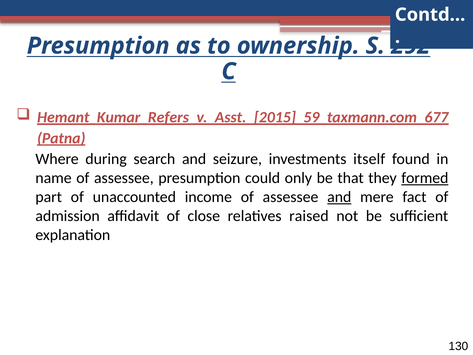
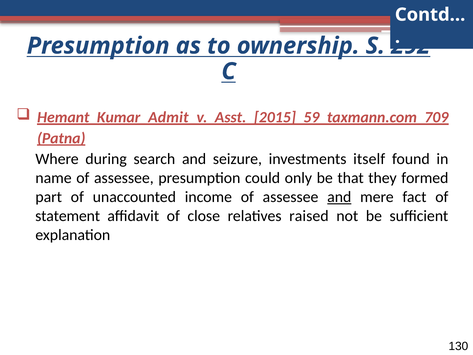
Refers: Refers -> Admit
677: 677 -> 709
formed underline: present -> none
admission: admission -> statement
